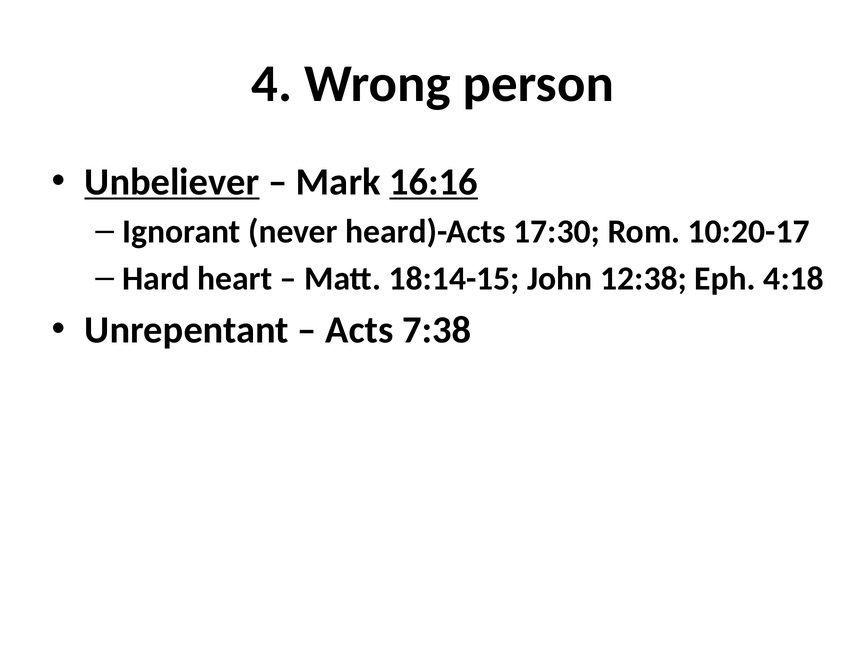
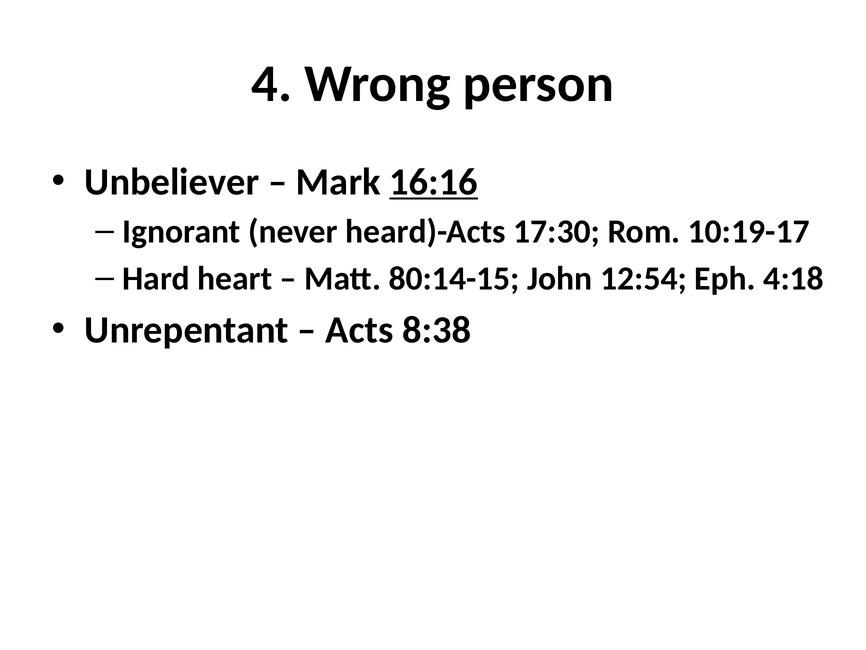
Unbeliever underline: present -> none
10:20-17: 10:20-17 -> 10:19-17
18:14-15: 18:14-15 -> 80:14-15
12:38: 12:38 -> 12:54
7:38: 7:38 -> 8:38
